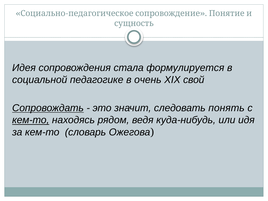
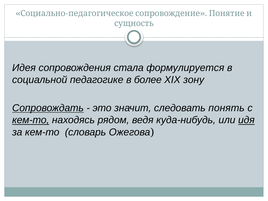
очень: очень -> более
свой: свой -> зону
идя underline: none -> present
